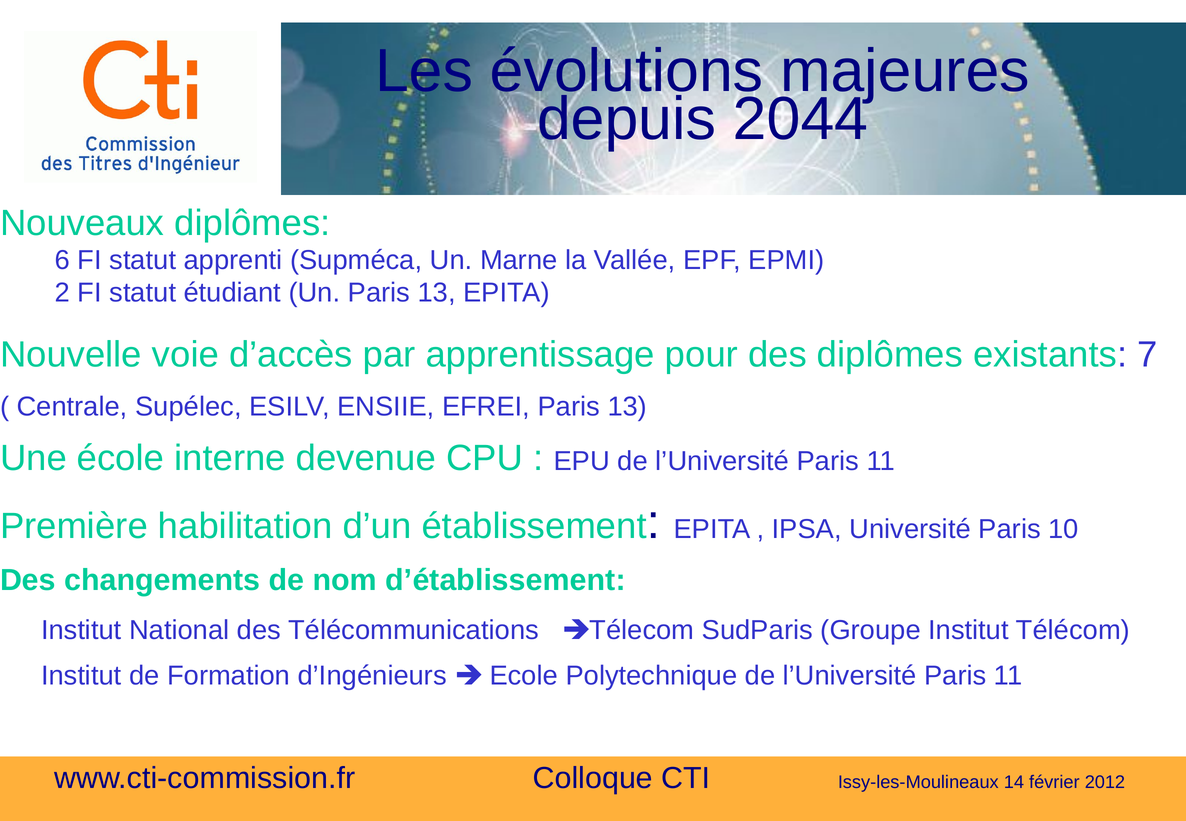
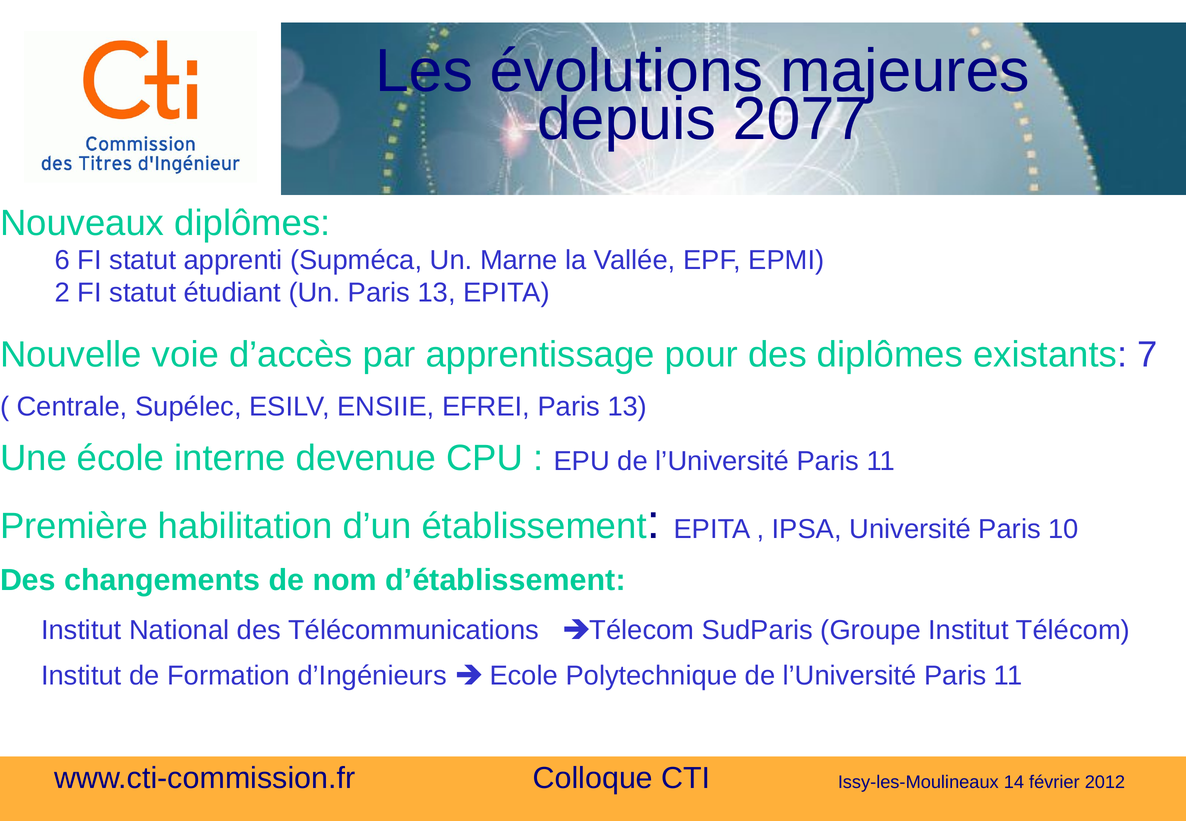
2044: 2044 -> 2077
